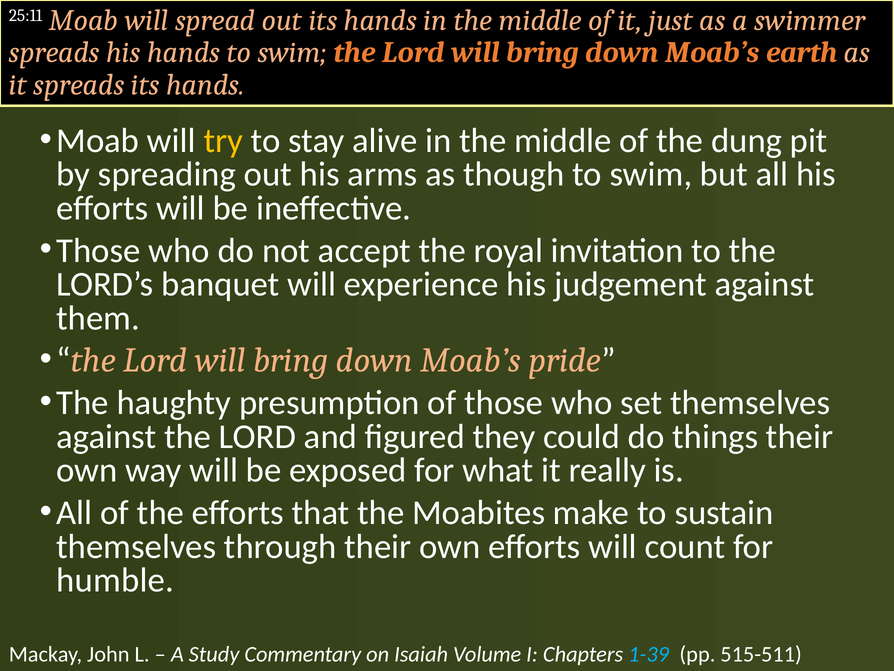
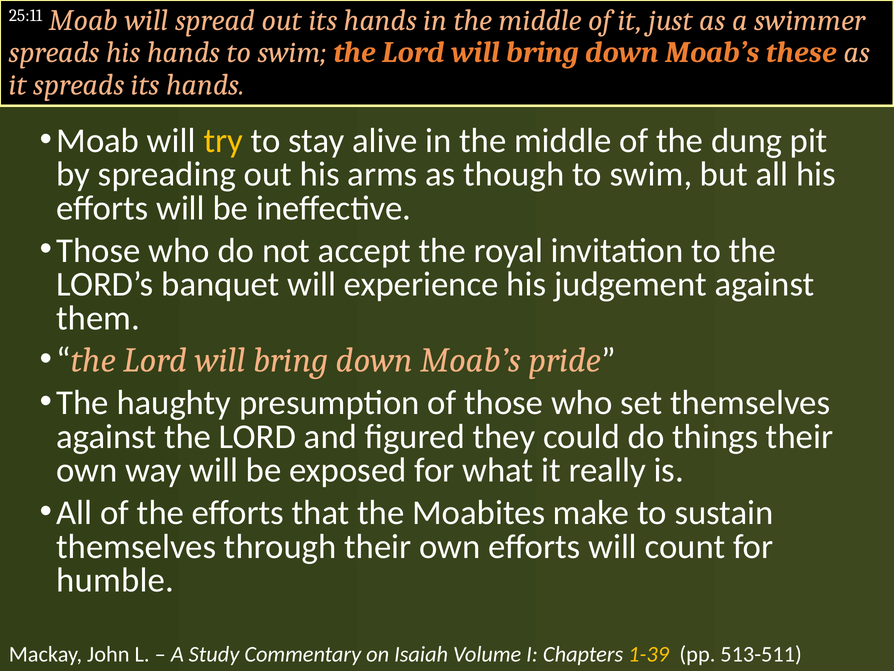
earth: earth -> these
1-39 colour: light blue -> yellow
515-511: 515-511 -> 513-511
